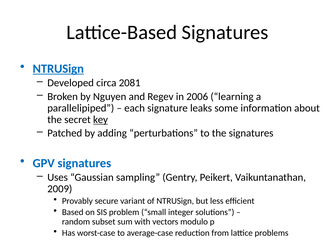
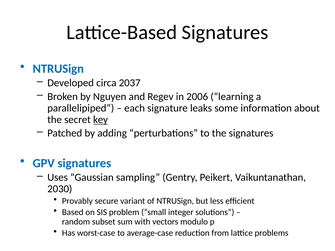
NTRUSign at (58, 69) underline: present -> none
2081: 2081 -> 2037
2009: 2009 -> 2030
